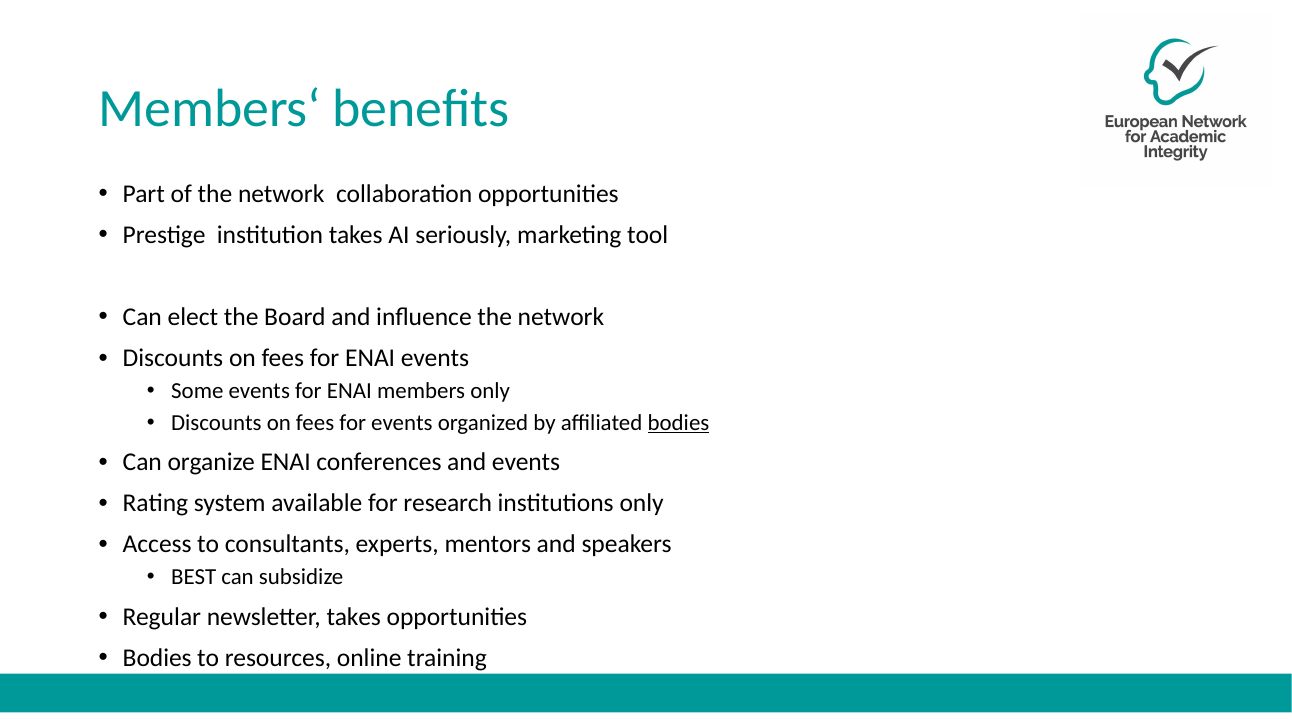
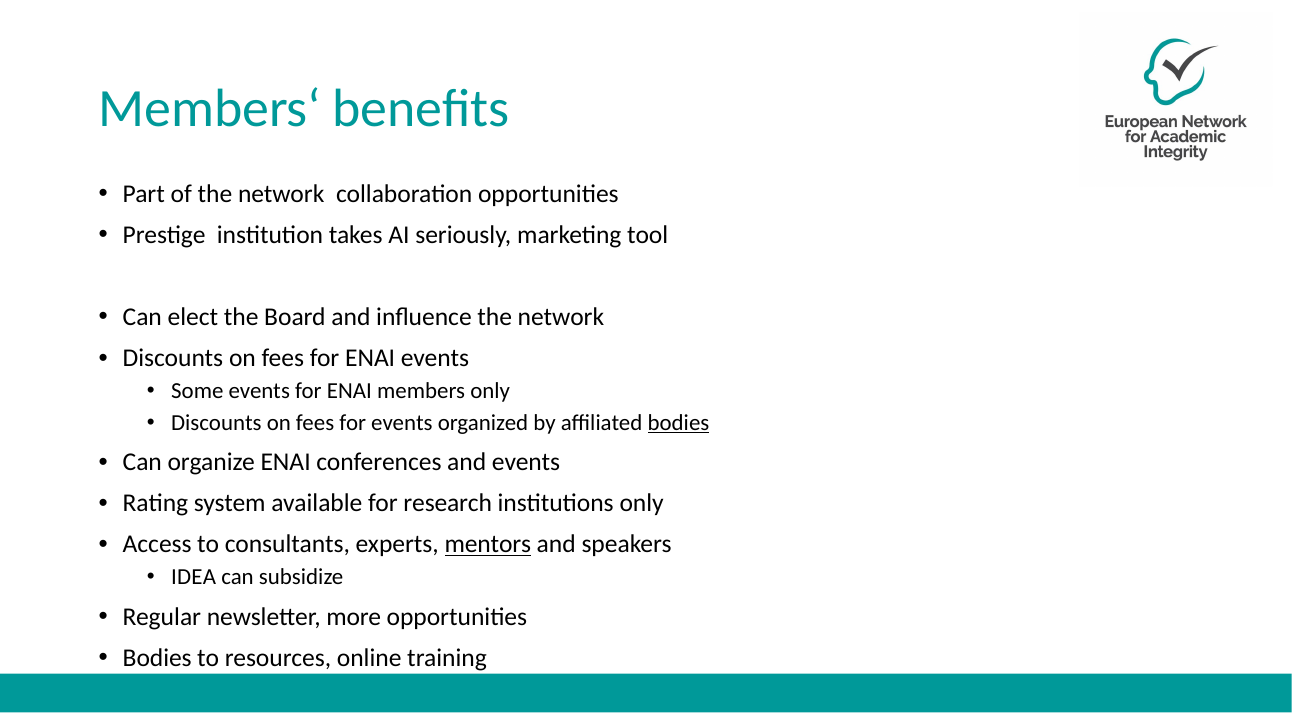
mentors underline: none -> present
BEST: BEST -> IDEA
newsletter takes: takes -> more
